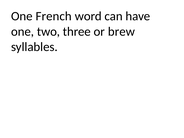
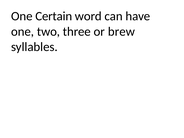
French: French -> Certain
